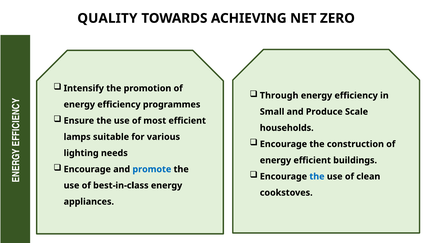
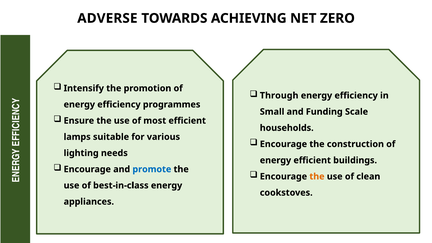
QUALITY: QUALITY -> ADVERSE
Produce: Produce -> Funding
the at (317, 177) colour: blue -> orange
